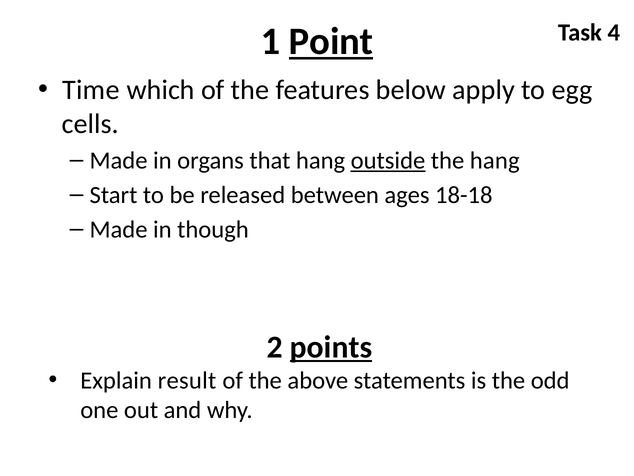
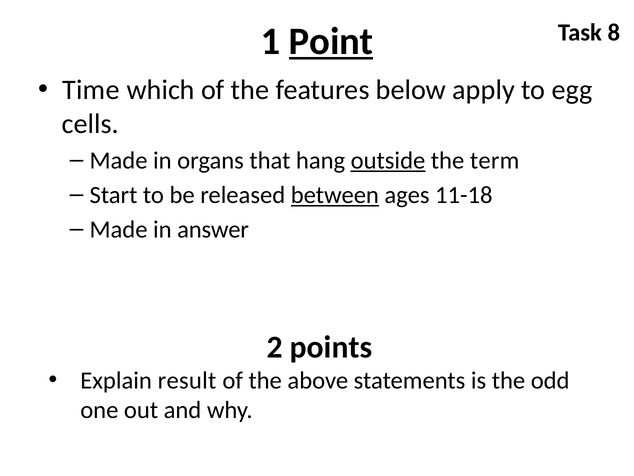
4: 4 -> 8
the hang: hang -> term
between underline: none -> present
18-18: 18-18 -> 11-18
though: though -> answer
points underline: present -> none
